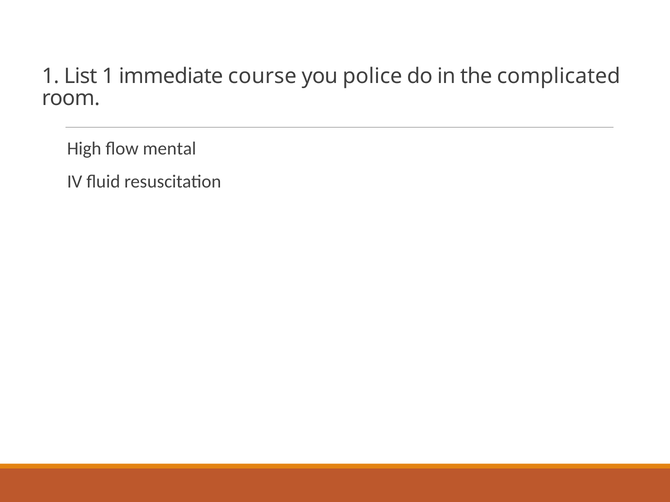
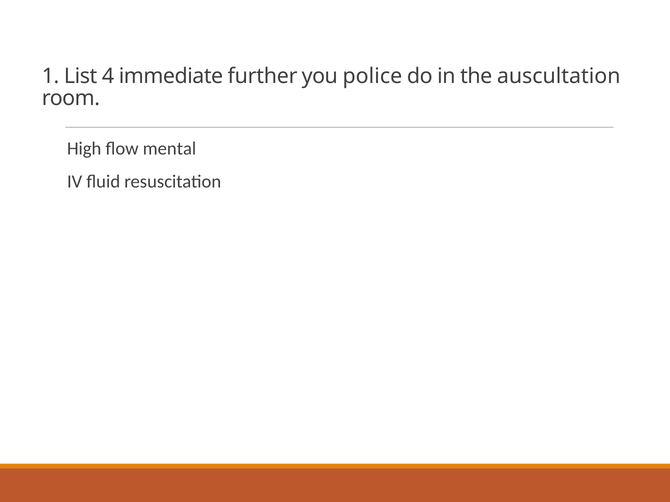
List 1: 1 -> 4
course: course -> further
complicated: complicated -> auscultation
